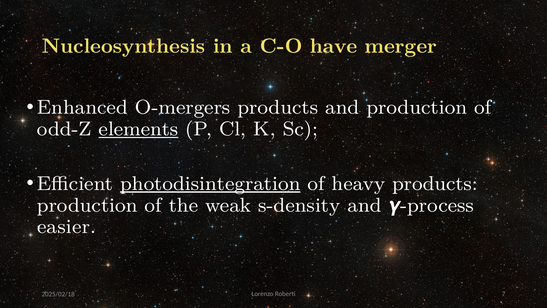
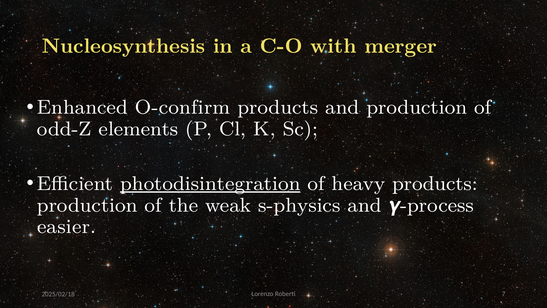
have: have -> with
O-mergers: O-mergers -> O-confirm
elements underline: present -> none
s-density: s-density -> s-physics
